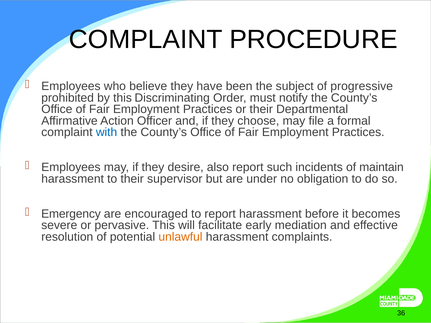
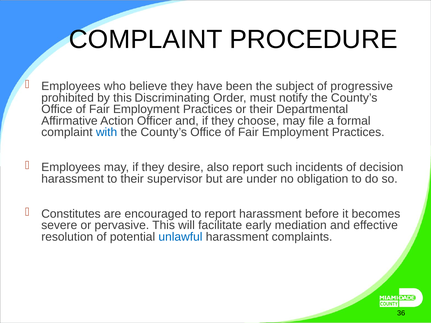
maintain: maintain -> decision
Emergency: Emergency -> Constitutes
unlawful colour: orange -> blue
